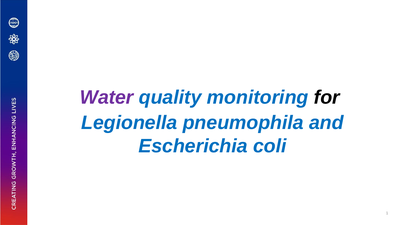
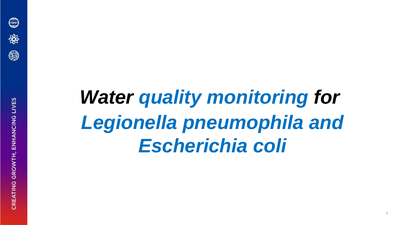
Water colour: purple -> black
